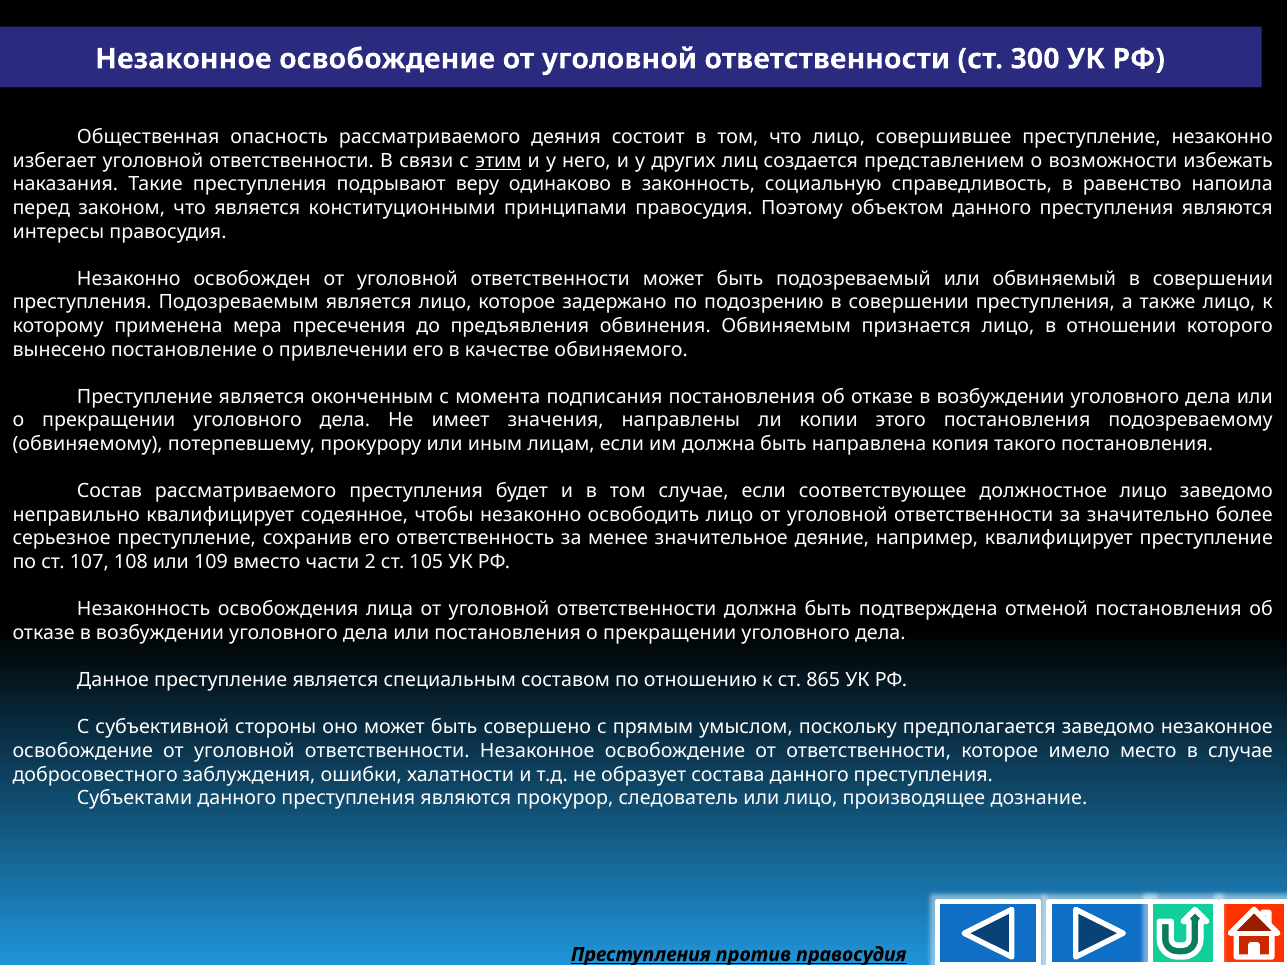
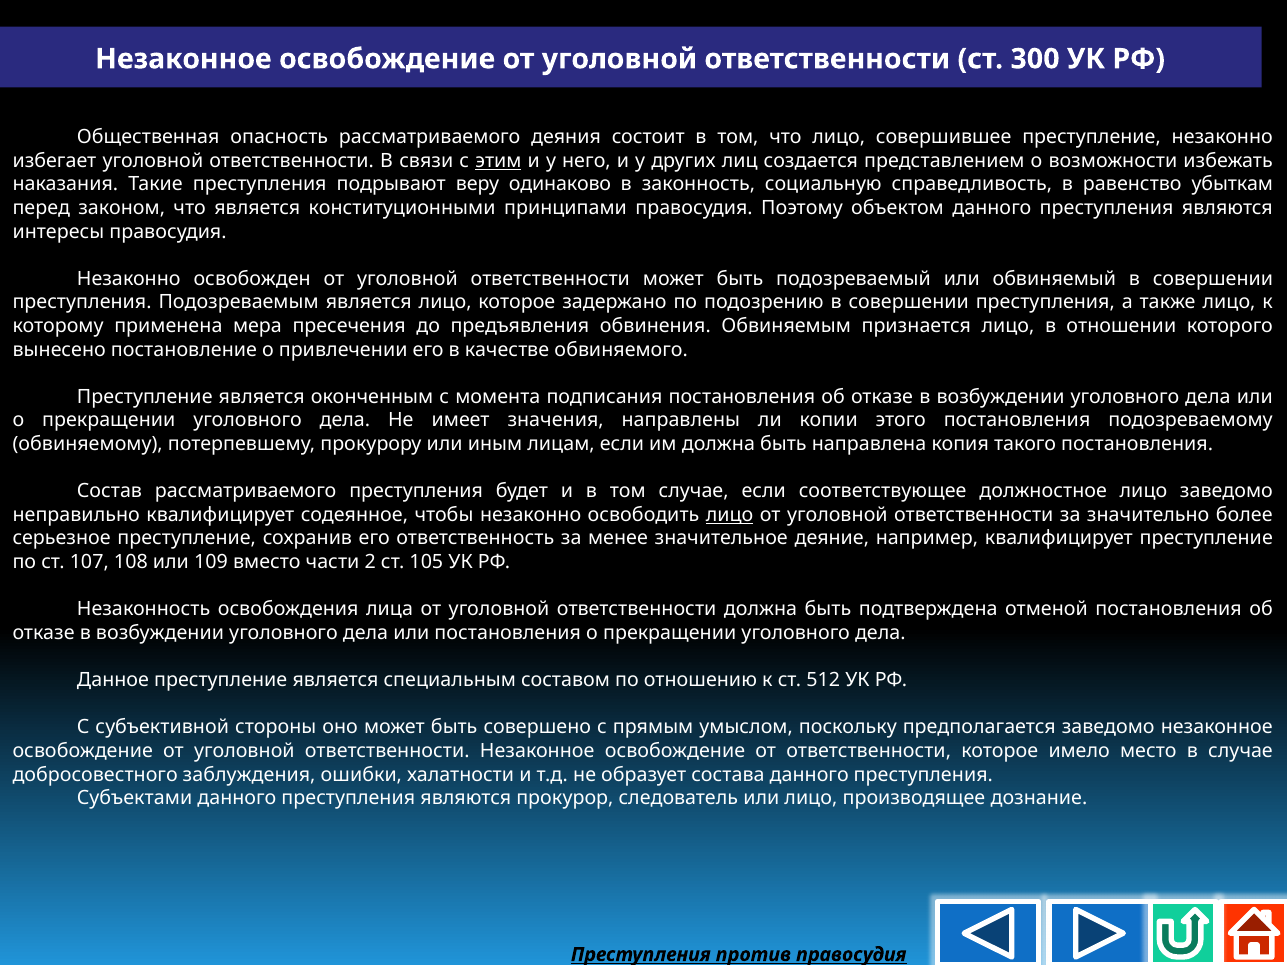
напоила: напоила -> убыткам
лицо at (730, 515) underline: none -> present
865: 865 -> 512
